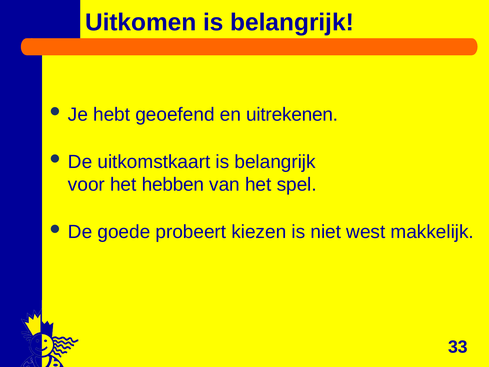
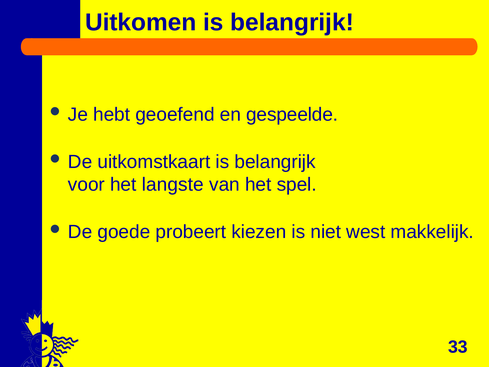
uitrekenen: uitrekenen -> gespeelde
hebben: hebben -> langste
